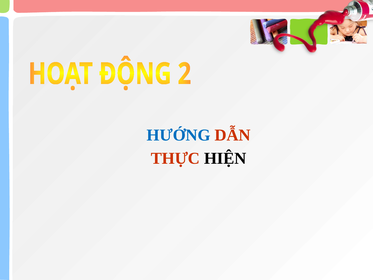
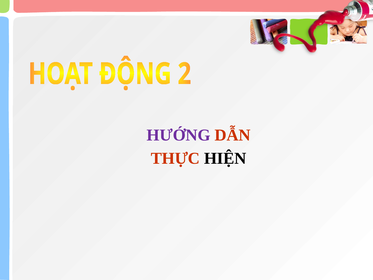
HƯỚNG colour: blue -> purple
